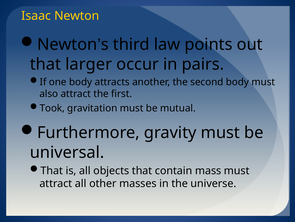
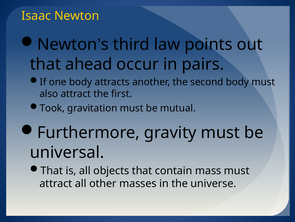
larger: larger -> ahead
